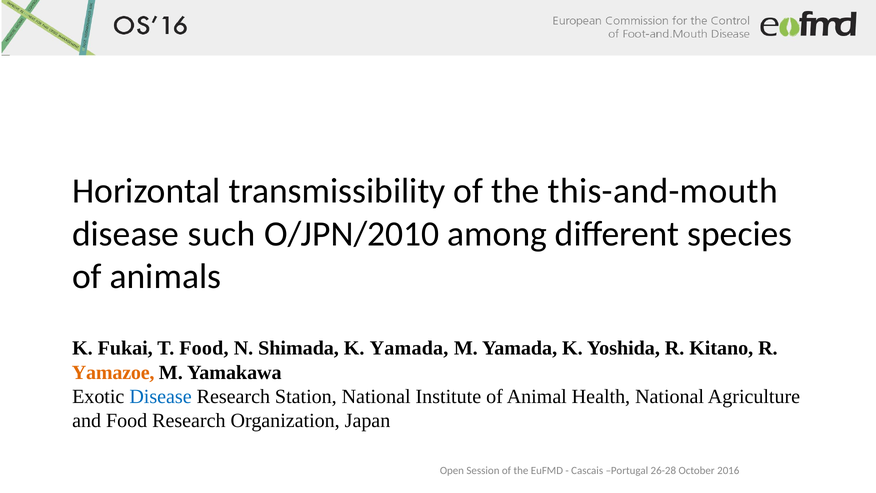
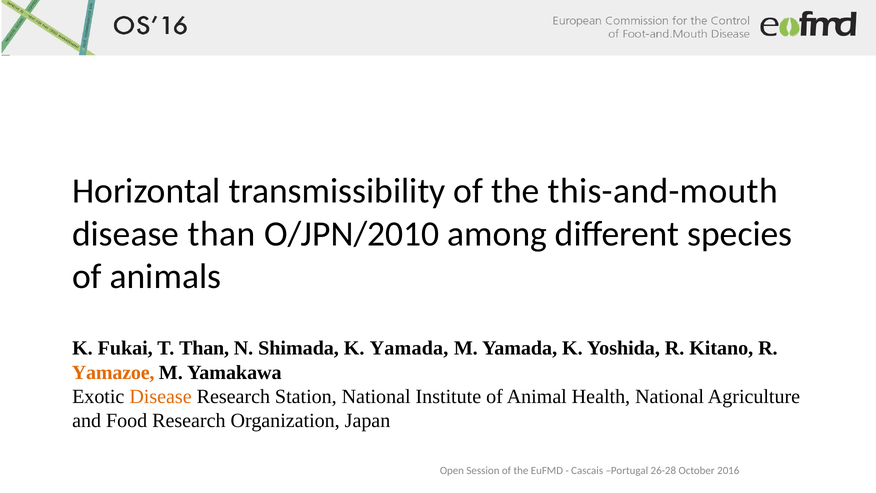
disease such: such -> than
T Food: Food -> Than
Disease at (161, 396) colour: blue -> orange
